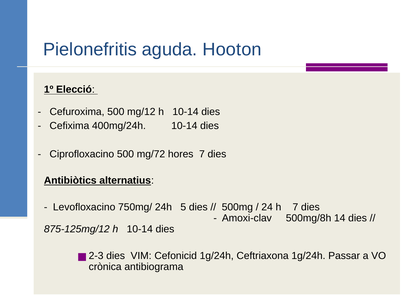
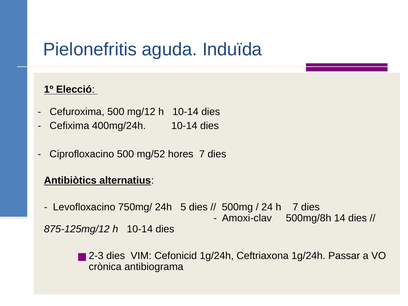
Hooton: Hooton -> Induïda
mg/72: mg/72 -> mg/52
